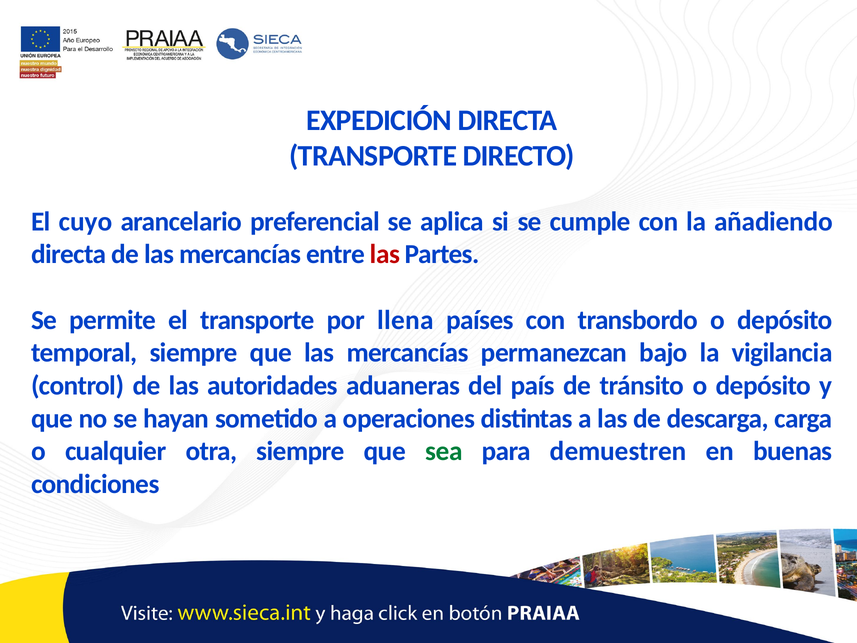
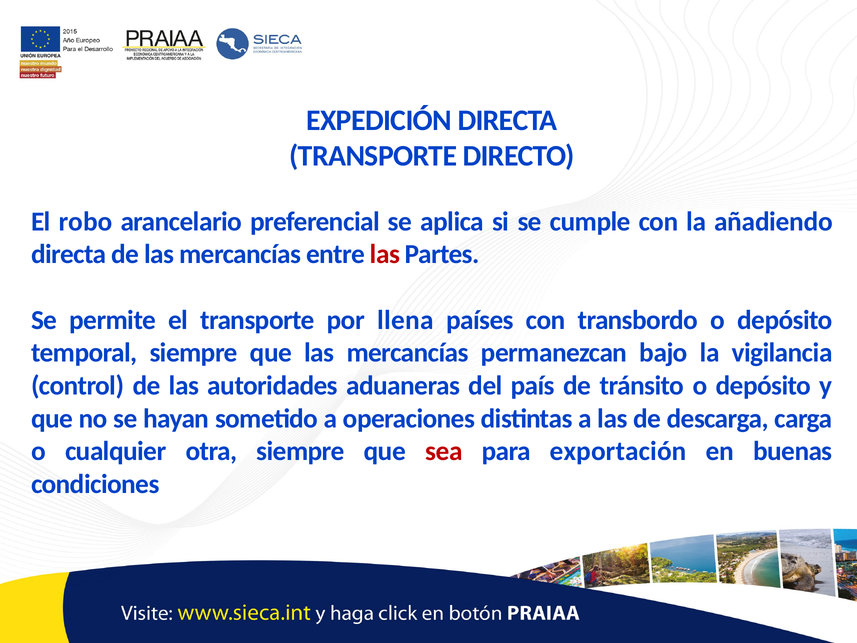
cuyo: cuyo -> robo
sea colour: green -> red
demuestren: demuestren -> exportación
